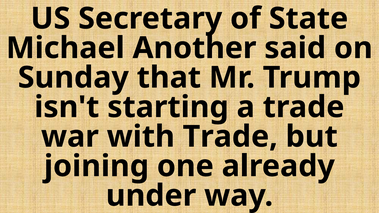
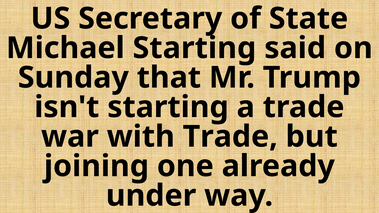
Michael Another: Another -> Starting
